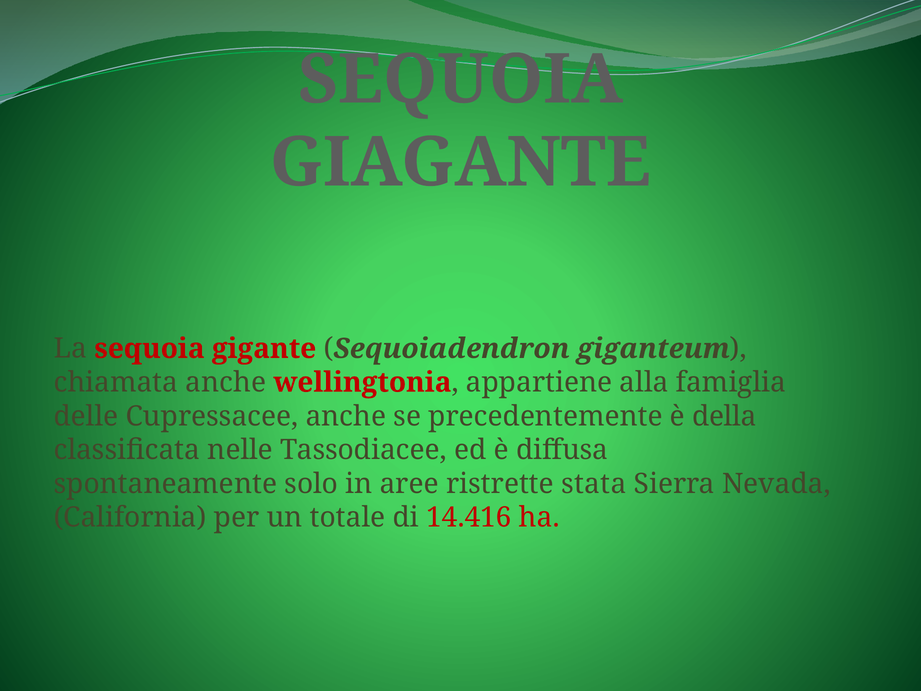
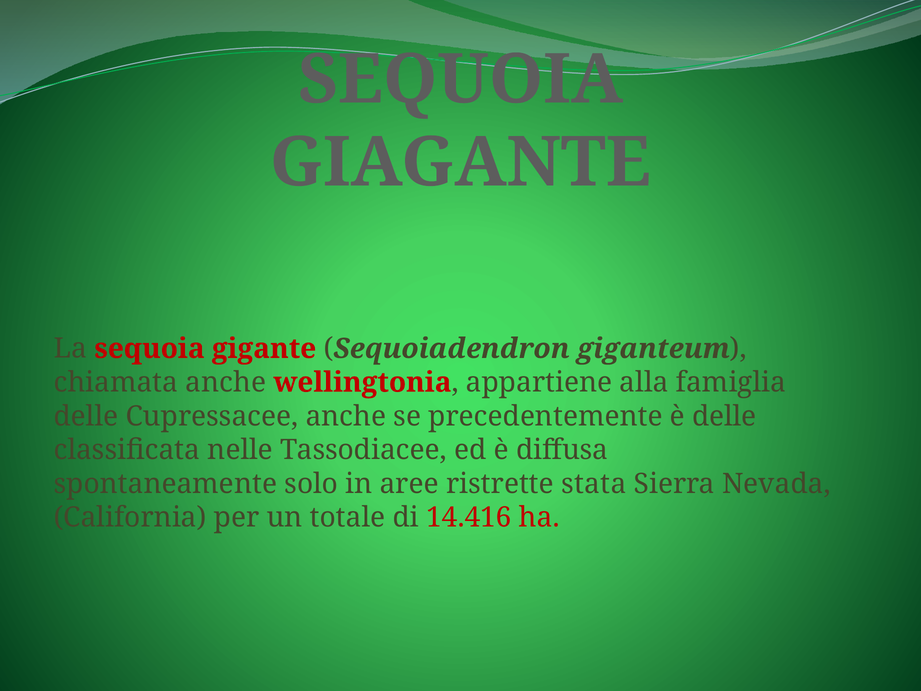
è della: della -> delle
